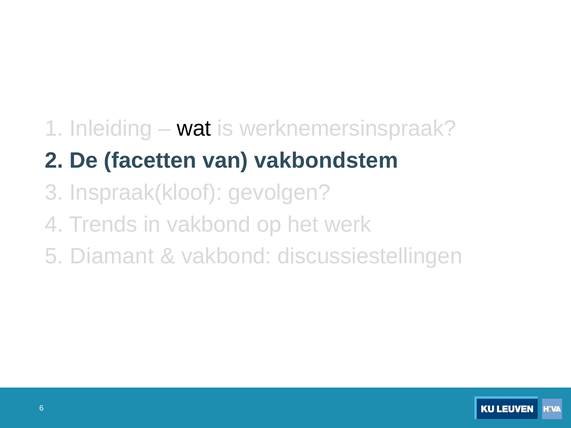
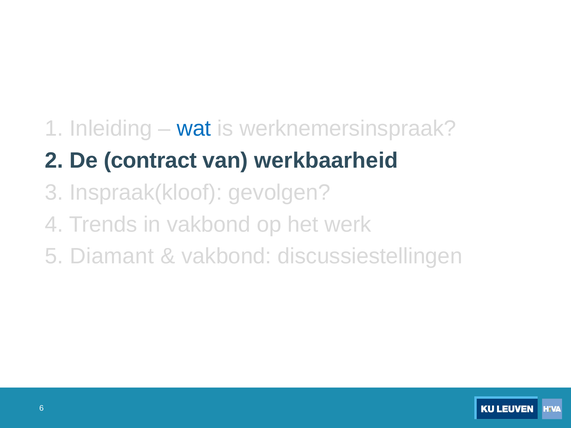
wat colour: black -> blue
facetten: facetten -> contract
vakbondstem: vakbondstem -> werkbaarheid
